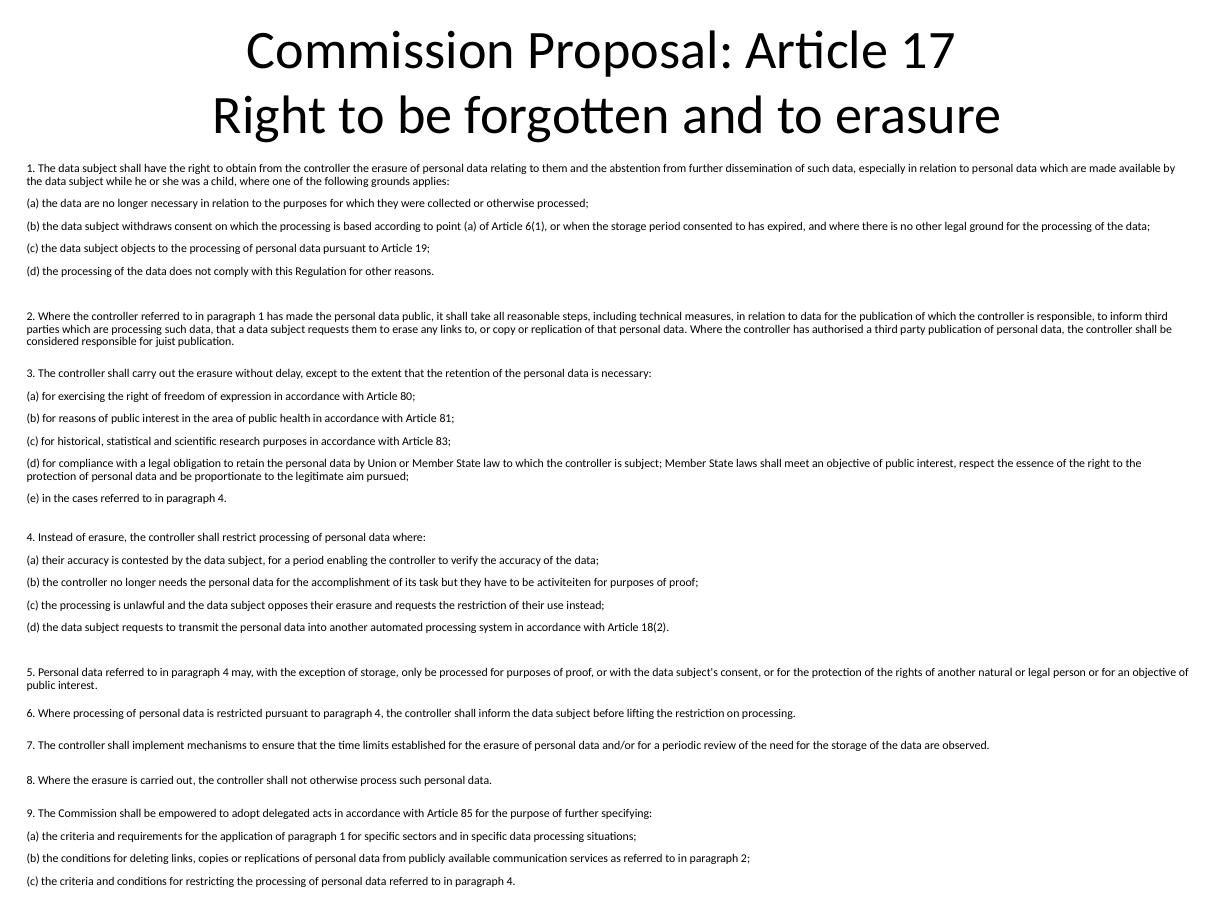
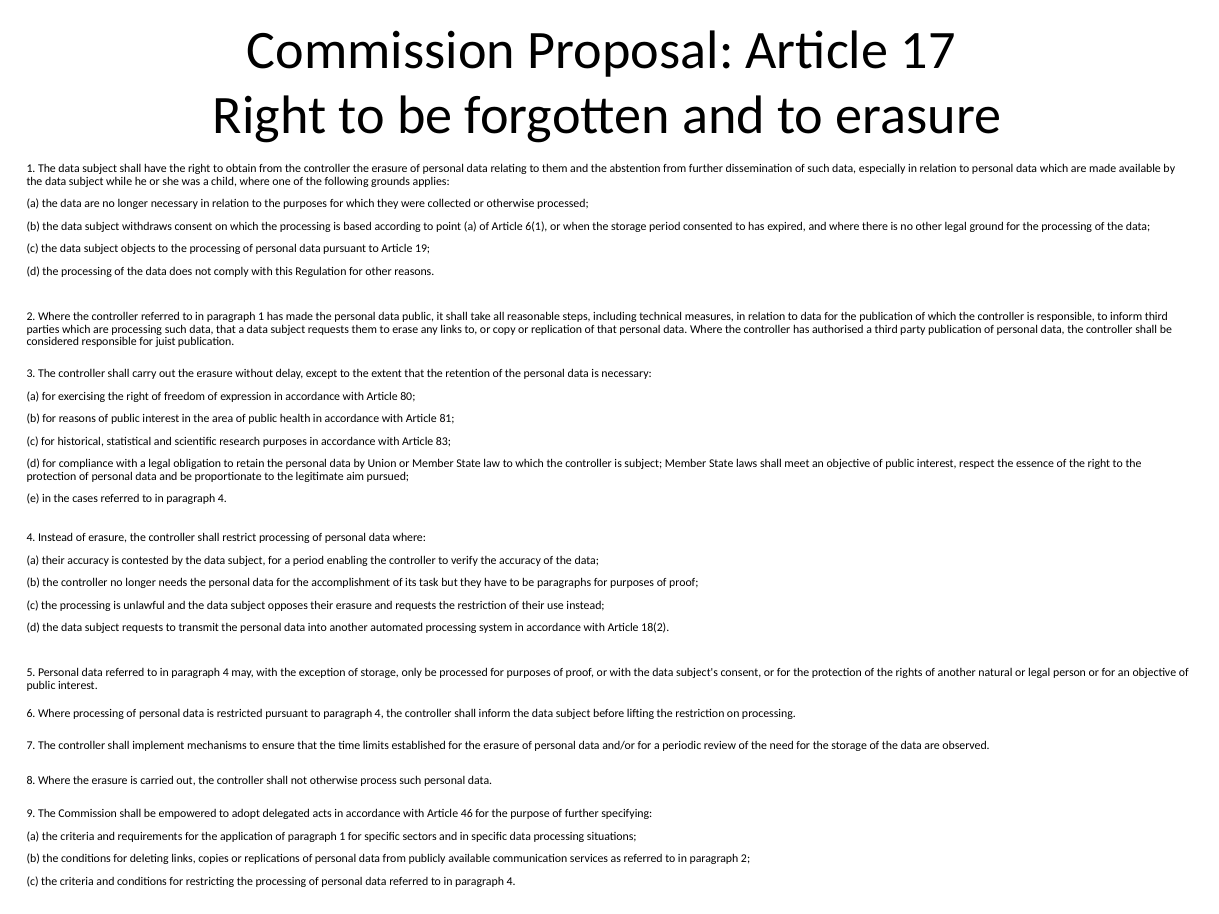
activiteiten: activiteiten -> paragraphs
85: 85 -> 46
